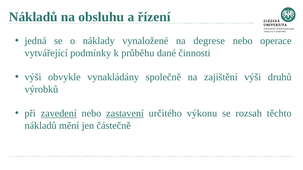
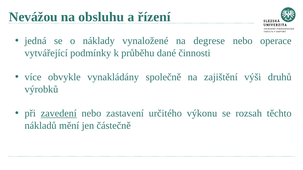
Nákladů at (33, 17): Nákladů -> Nevážou
výši at (33, 77): výši -> více
zastavení underline: present -> none
